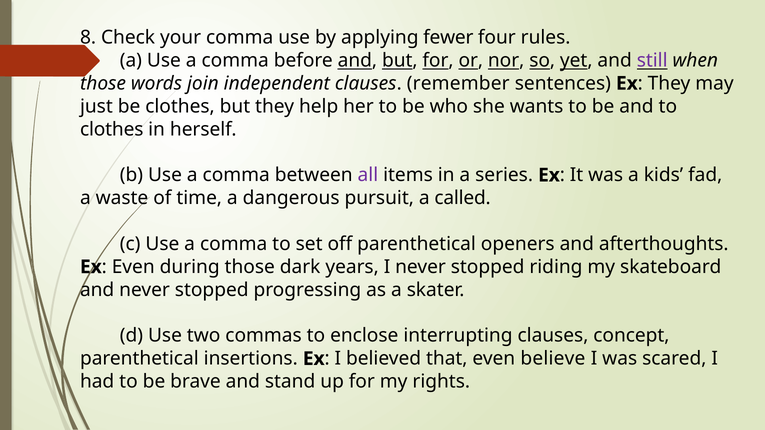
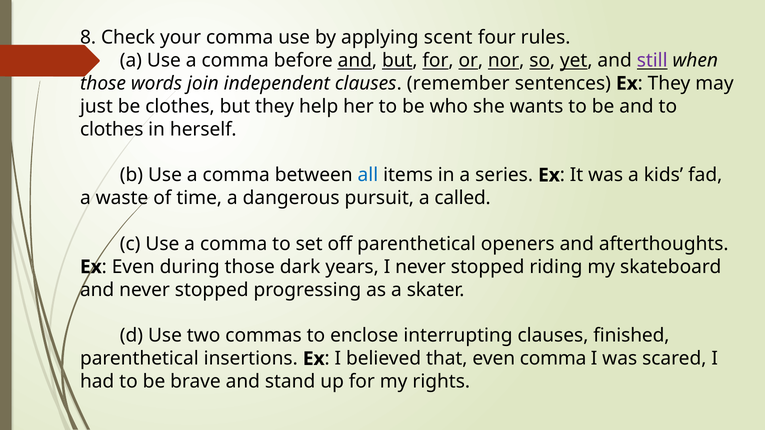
fewer: fewer -> scent
all colour: purple -> blue
concept: concept -> finished
even believe: believe -> comma
